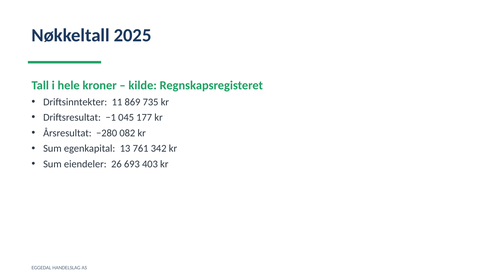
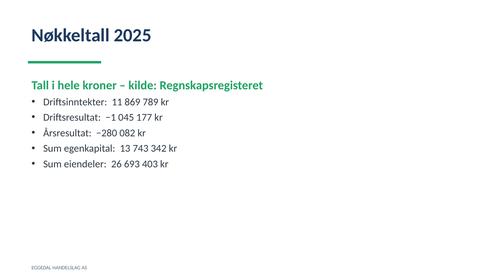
735: 735 -> 789
761: 761 -> 743
